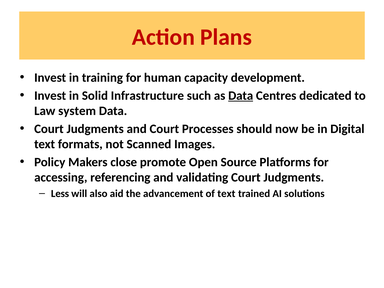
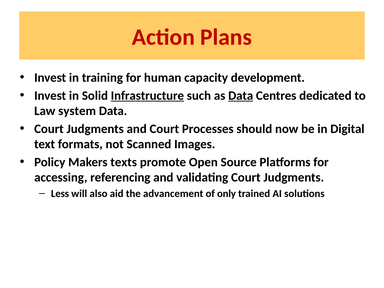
Infrastructure underline: none -> present
close: close -> texts
of text: text -> only
